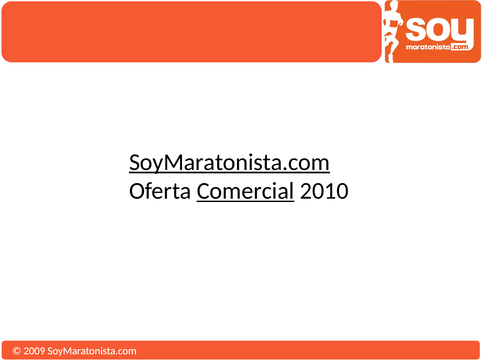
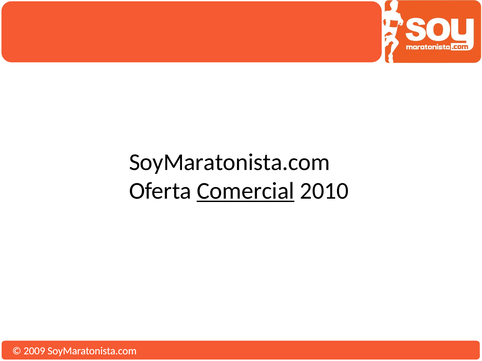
SoyMaratonista.com at (230, 162) underline: present -> none
